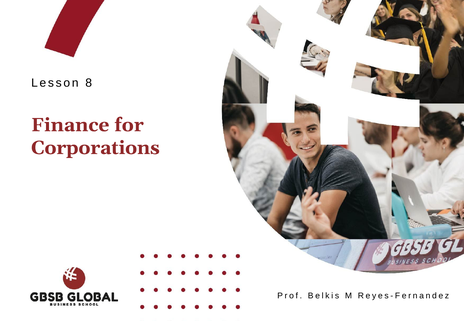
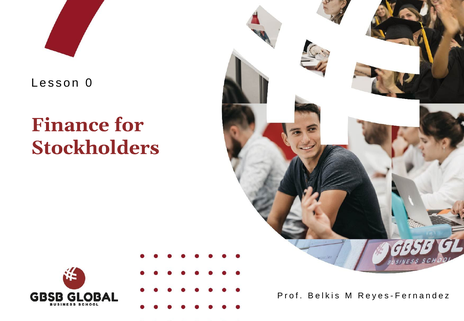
8: 8 -> 0
Corporations: Corporations -> Stockholders
